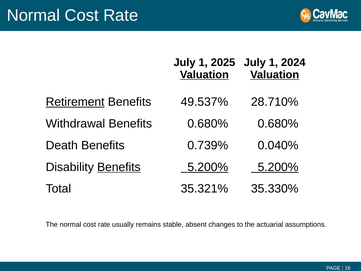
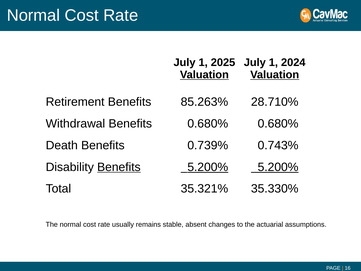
Retirement underline: present -> none
49.537%: 49.537% -> 85.263%
0.040%: 0.040% -> 0.743%
